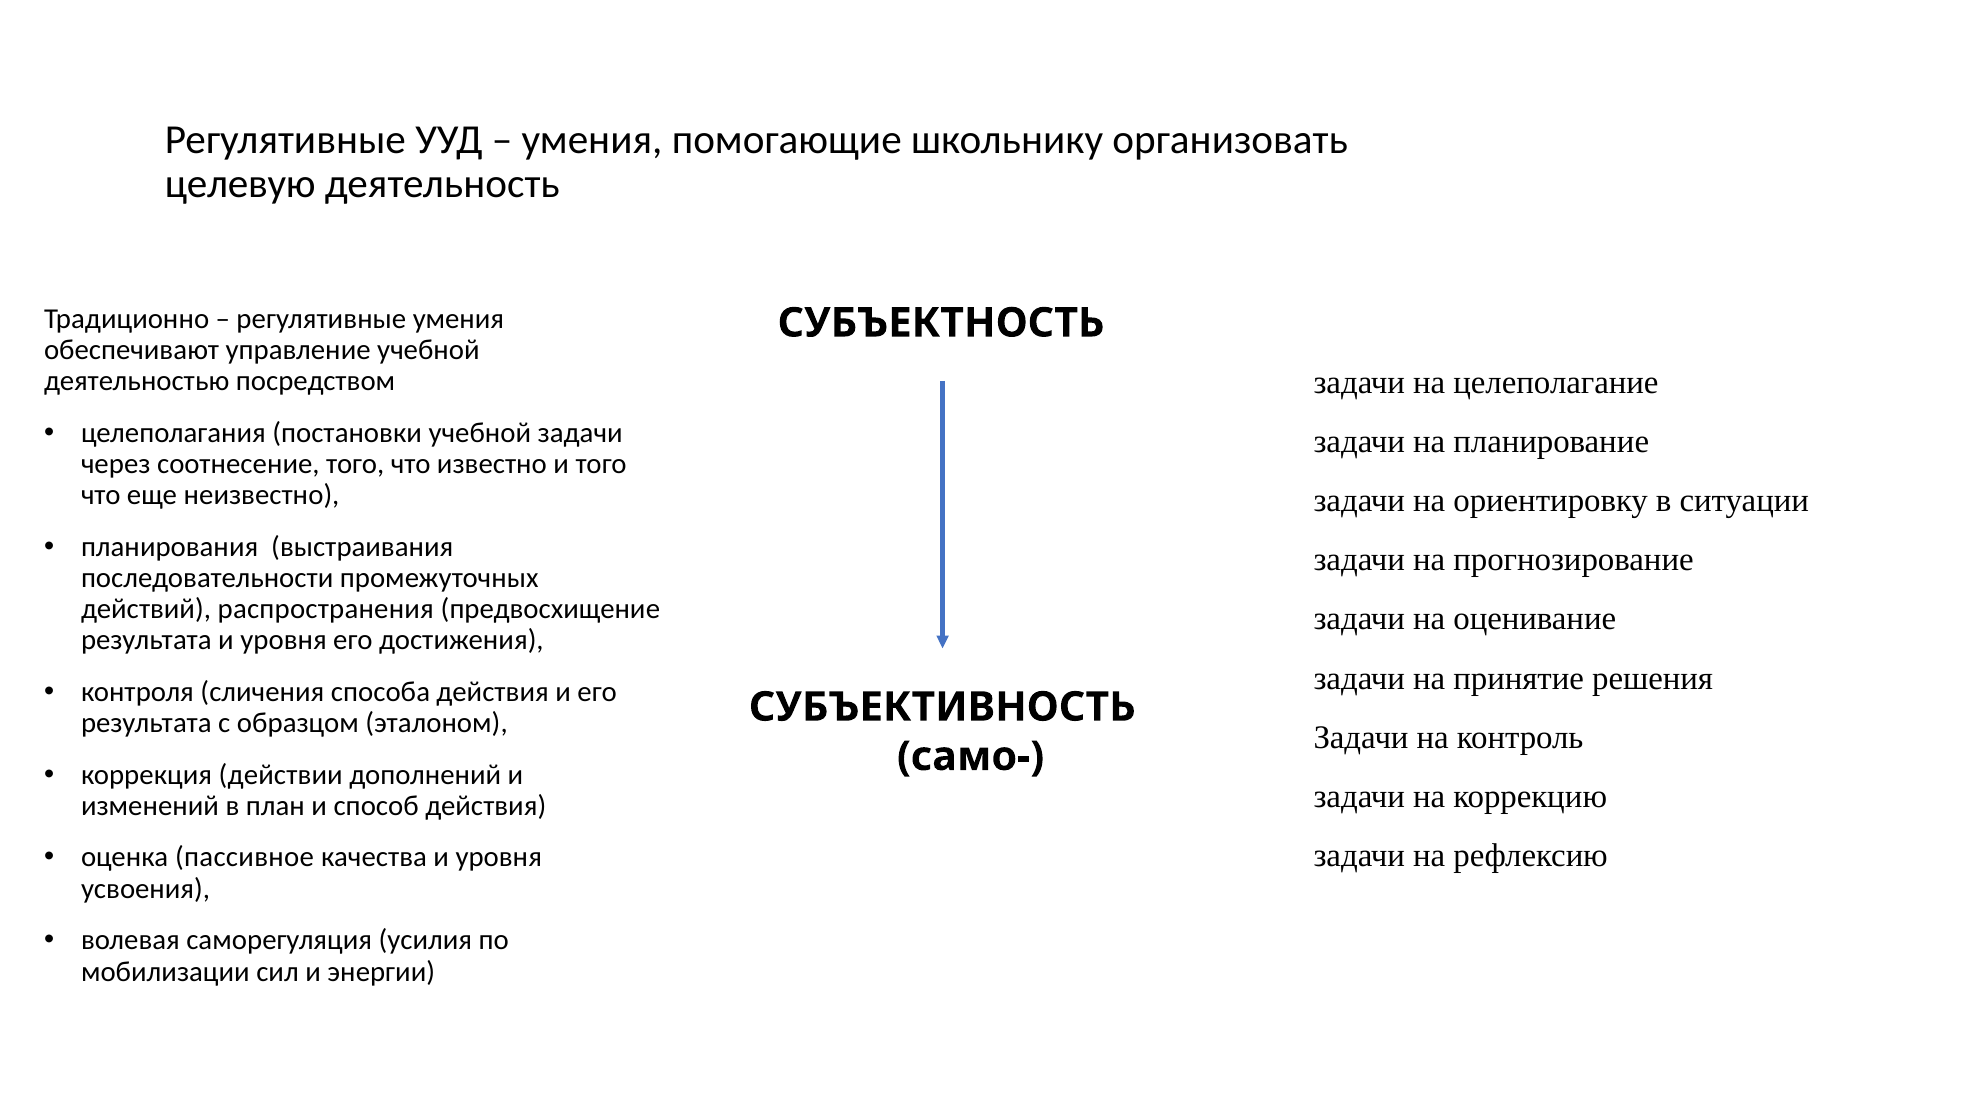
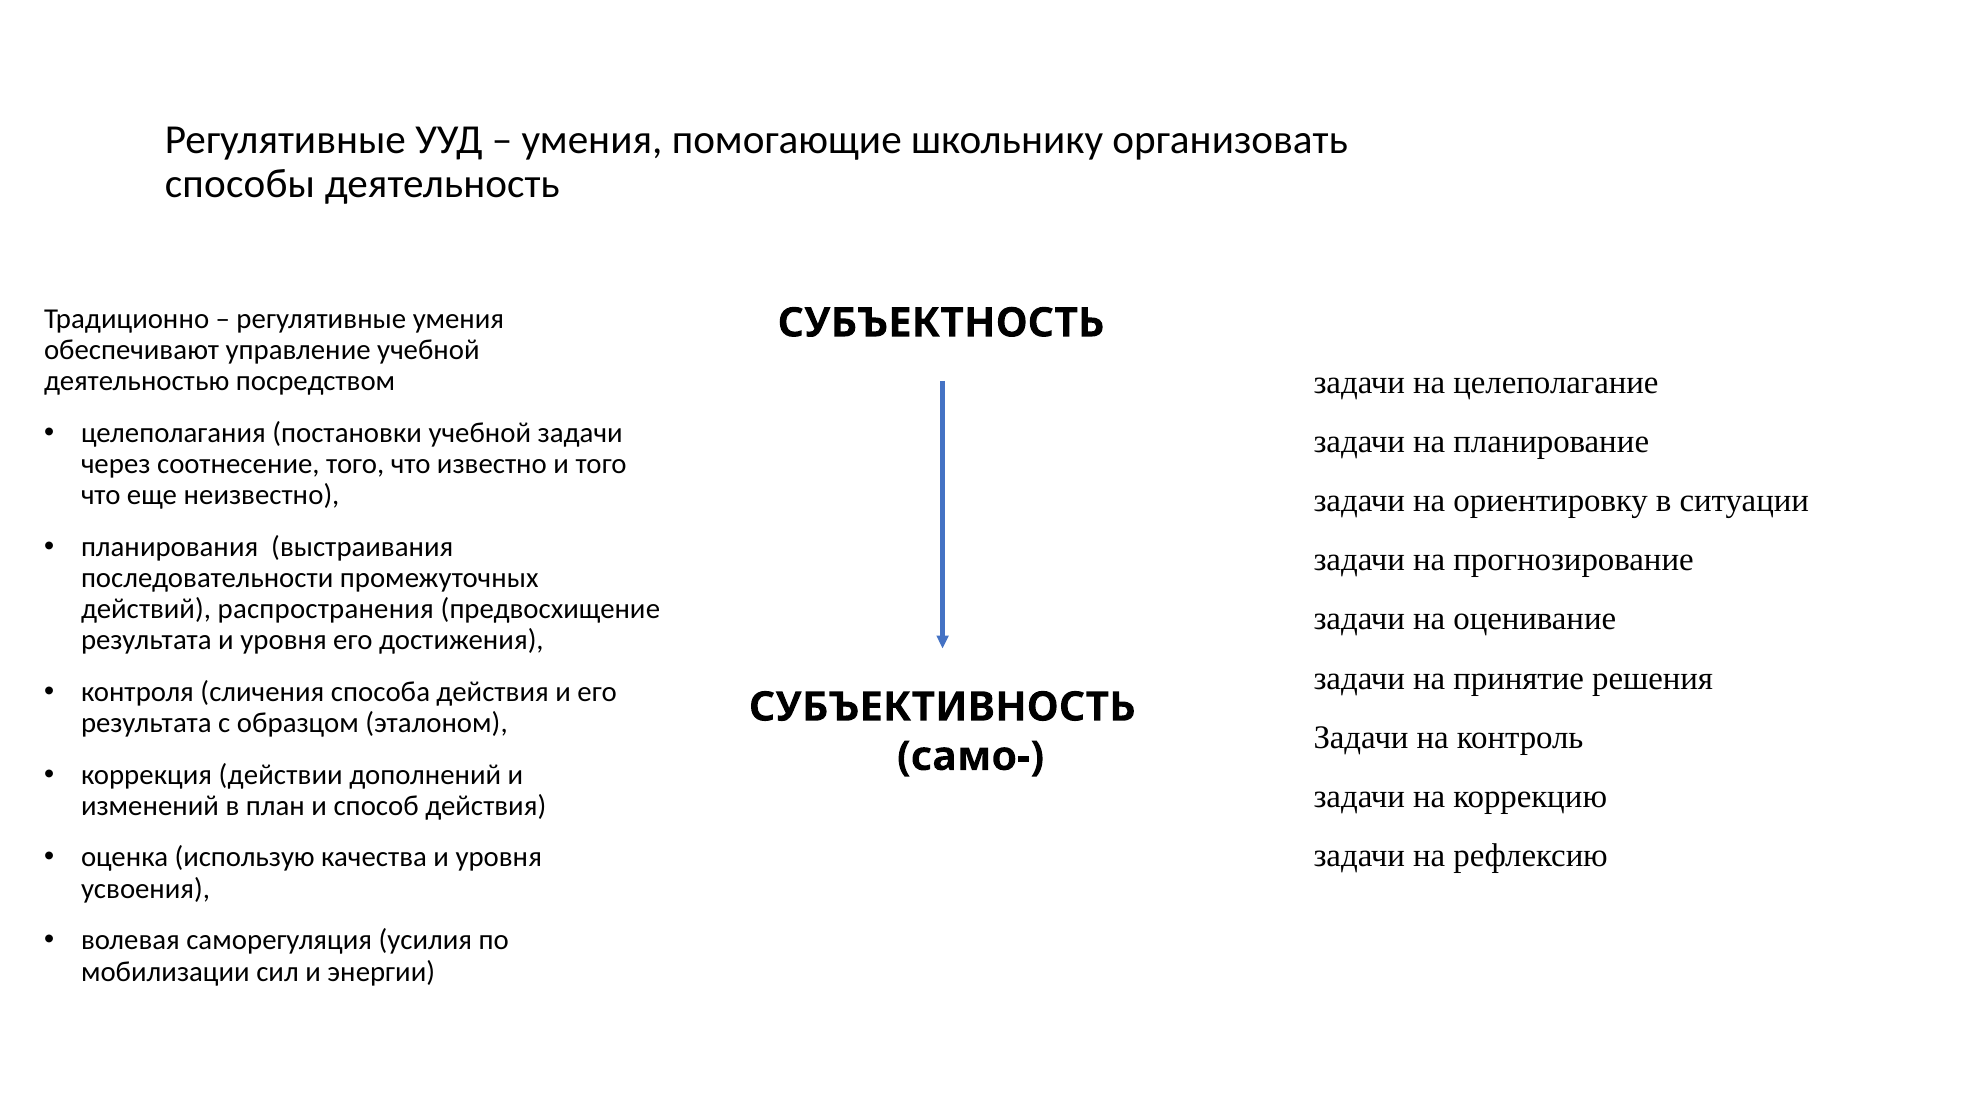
целевую: целевую -> способы
пассивное: пассивное -> использую
